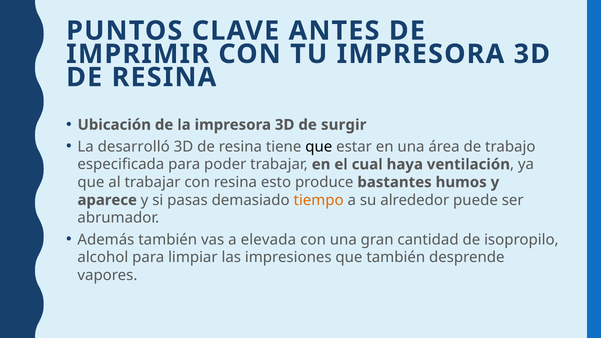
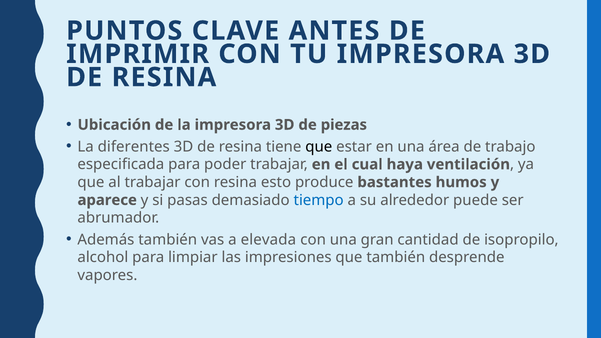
surgir: surgir -> piezas
desarrolló: desarrolló -> diferentes
tiempo colour: orange -> blue
